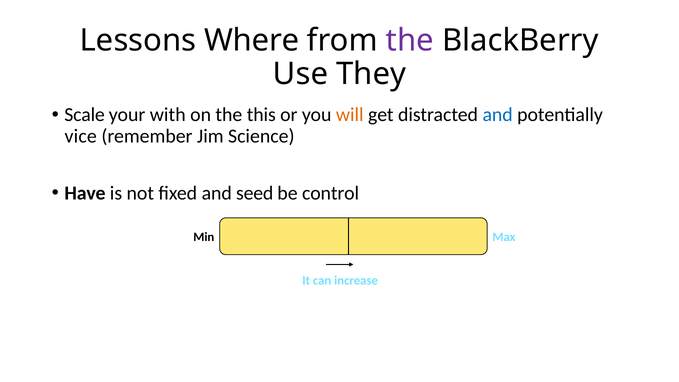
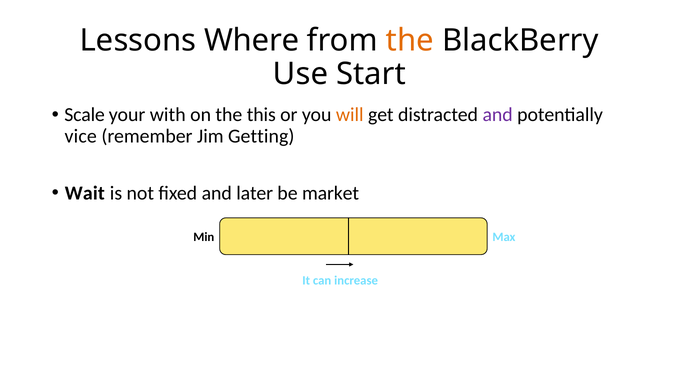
the at (410, 40) colour: purple -> orange
They: They -> Start
and at (498, 115) colour: blue -> purple
Science: Science -> Getting
Have: Have -> Wait
seed: seed -> later
control: control -> market
